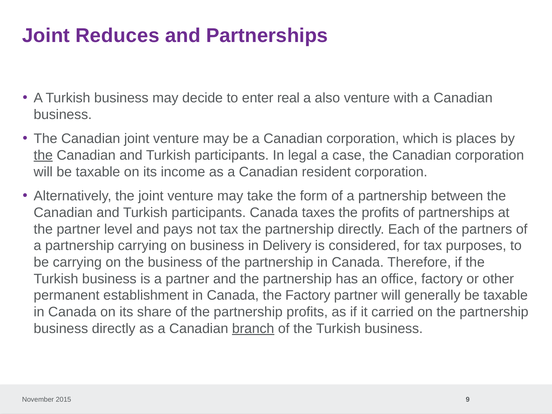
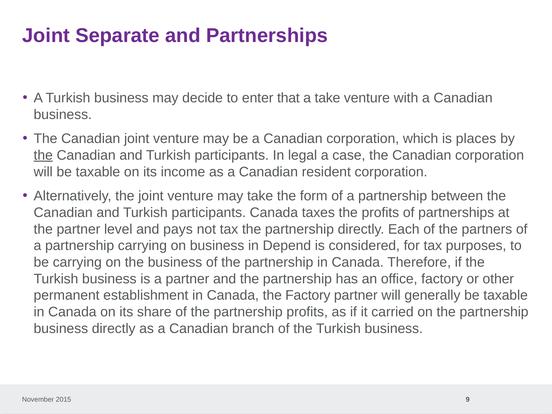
Reduces: Reduces -> Separate
real: real -> that
a also: also -> take
Delivery: Delivery -> Depend
branch underline: present -> none
